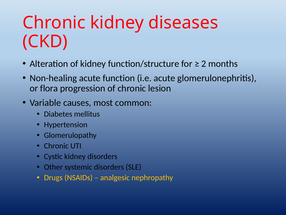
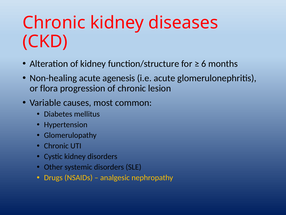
2: 2 -> 6
function: function -> agenesis
